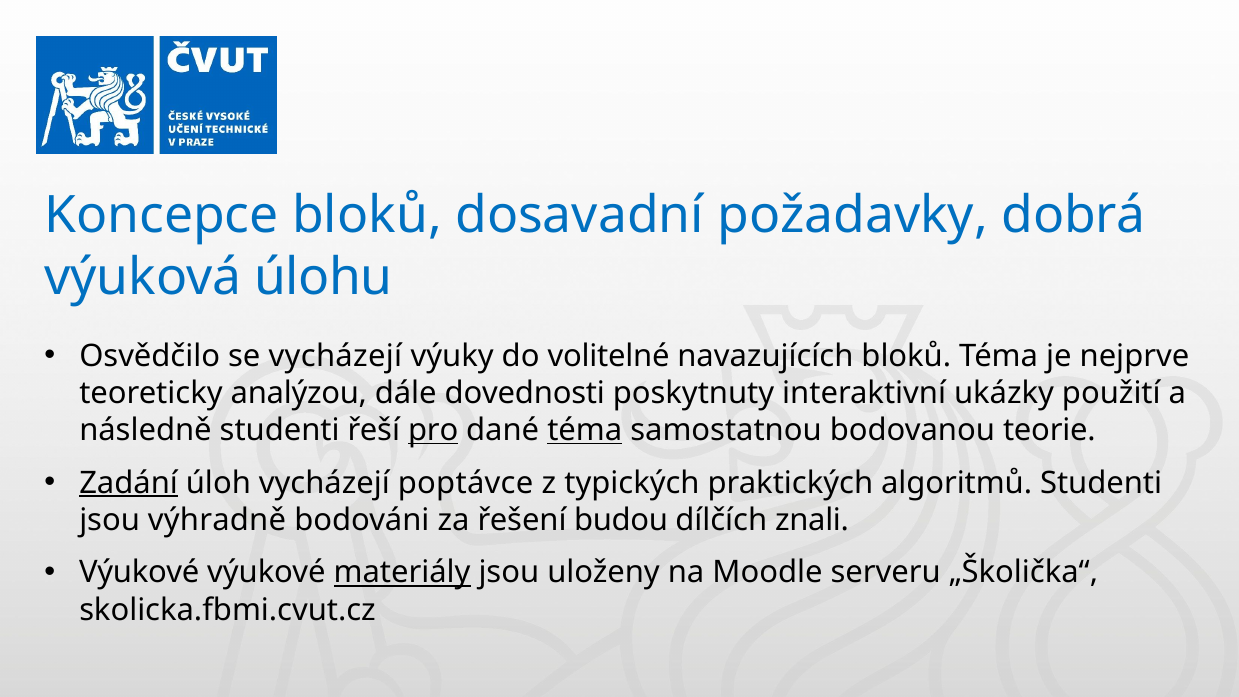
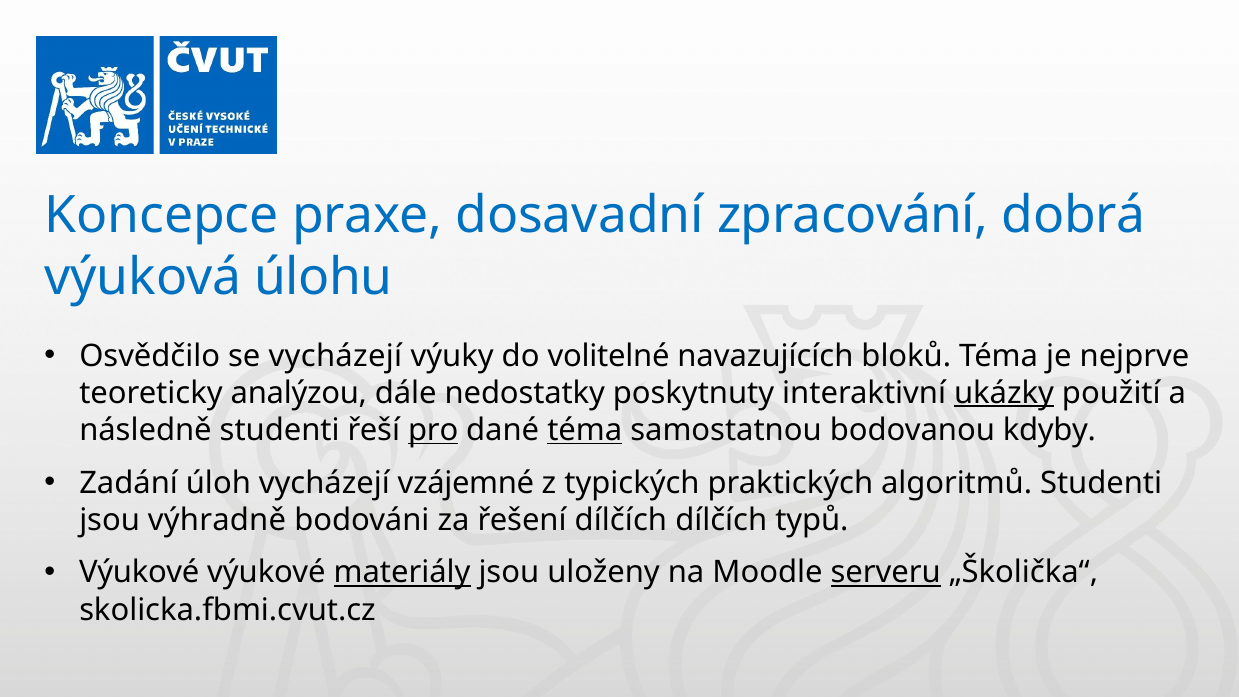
Koncepce bloků: bloků -> praxe
požadavky: požadavky -> zpracování
dovednosti: dovednosti -> nedostatky
ukázky underline: none -> present
teorie: teorie -> kdyby
Zadání underline: present -> none
poptávce: poptávce -> vzájemné
řešení budou: budou -> dílčích
znali: znali -> typů
serveru underline: none -> present
